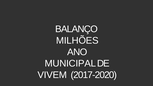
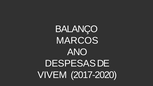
MILHÕES: MILHÕES -> MARCOS
MUNICIPAL: MUNICIPAL -> DESPESAS
